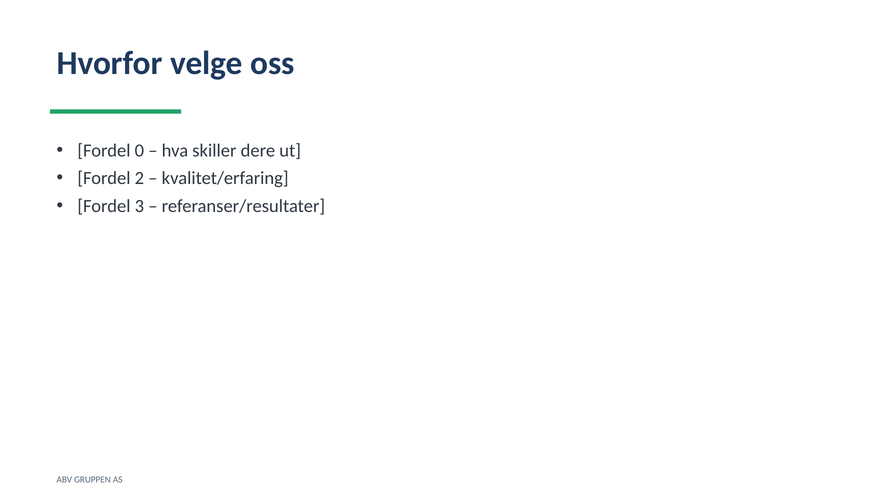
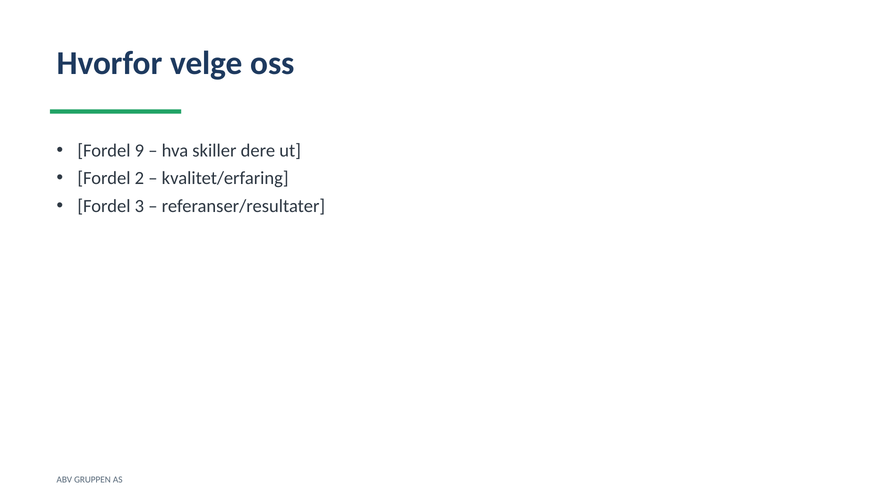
0: 0 -> 9
